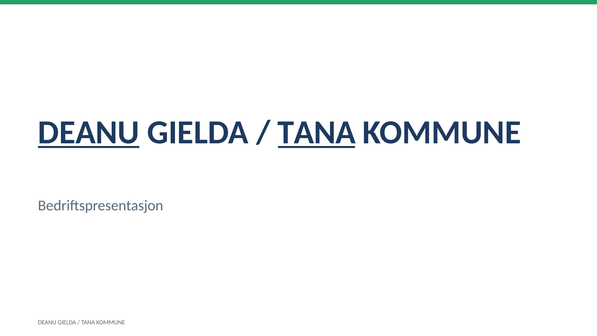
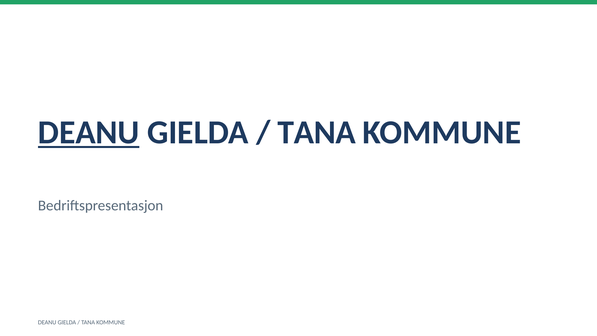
TANA at (317, 132) underline: present -> none
